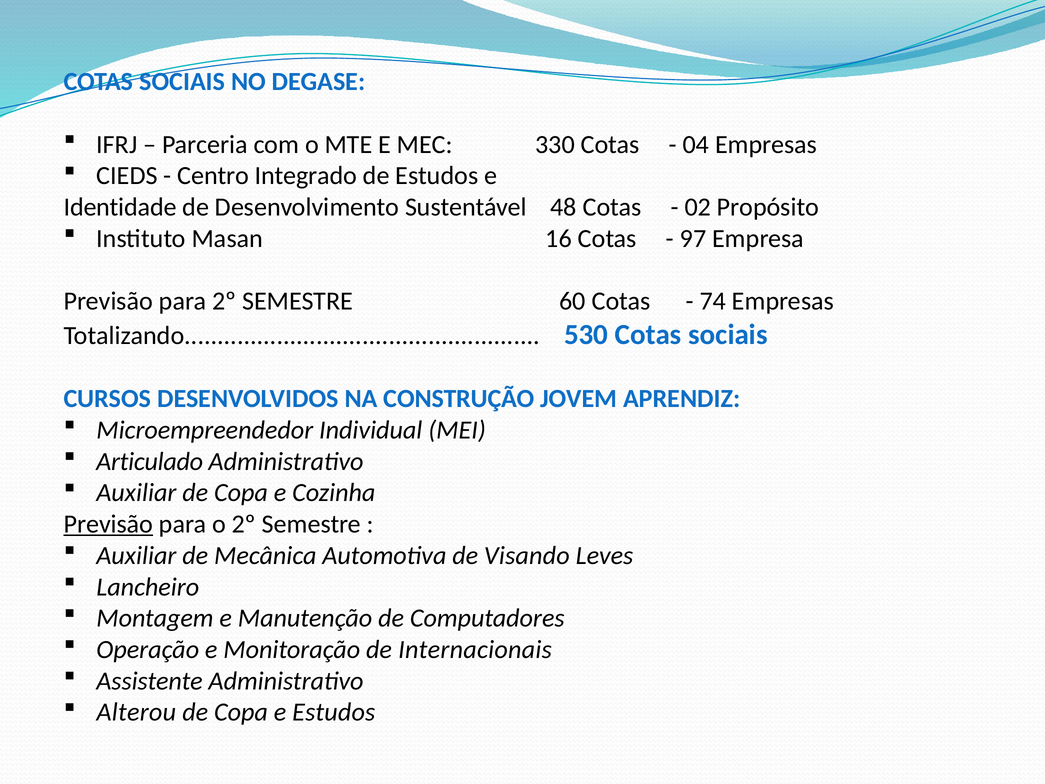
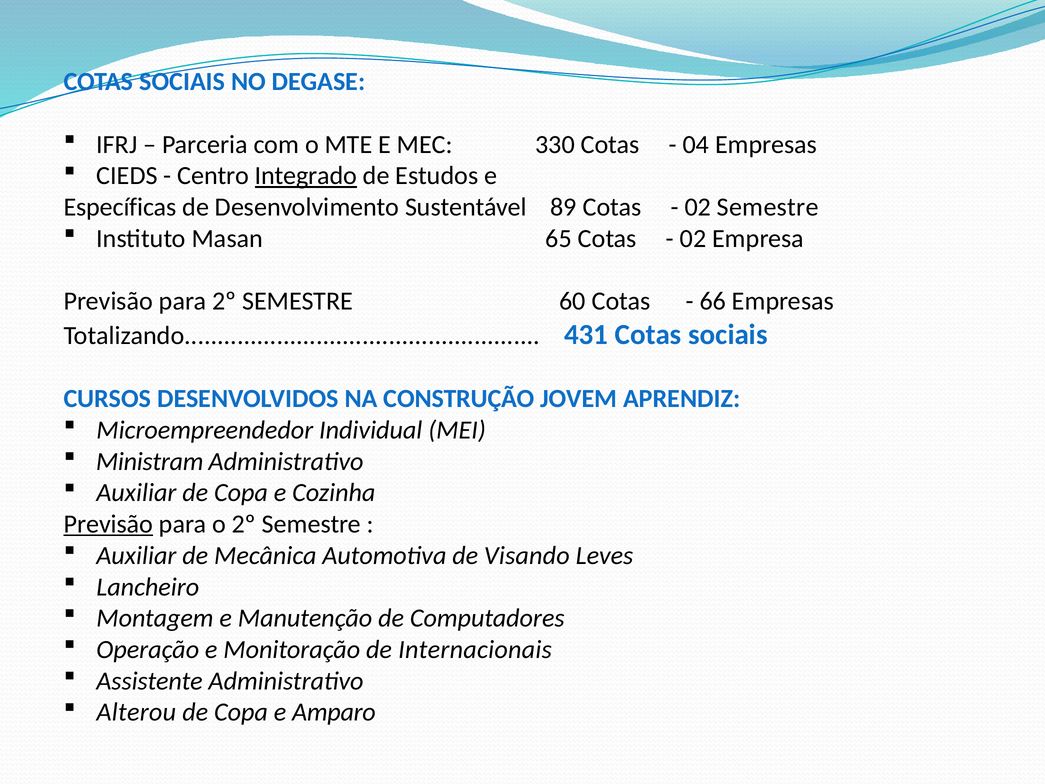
Integrado underline: none -> present
Identidade: Identidade -> Específicas
48: 48 -> 89
02 Propósito: Propósito -> Semestre
16: 16 -> 65
97 at (693, 238): 97 -> 02
74: 74 -> 66
530: 530 -> 431
Articulado: Articulado -> Ministram
e Estudos: Estudos -> Amparo
